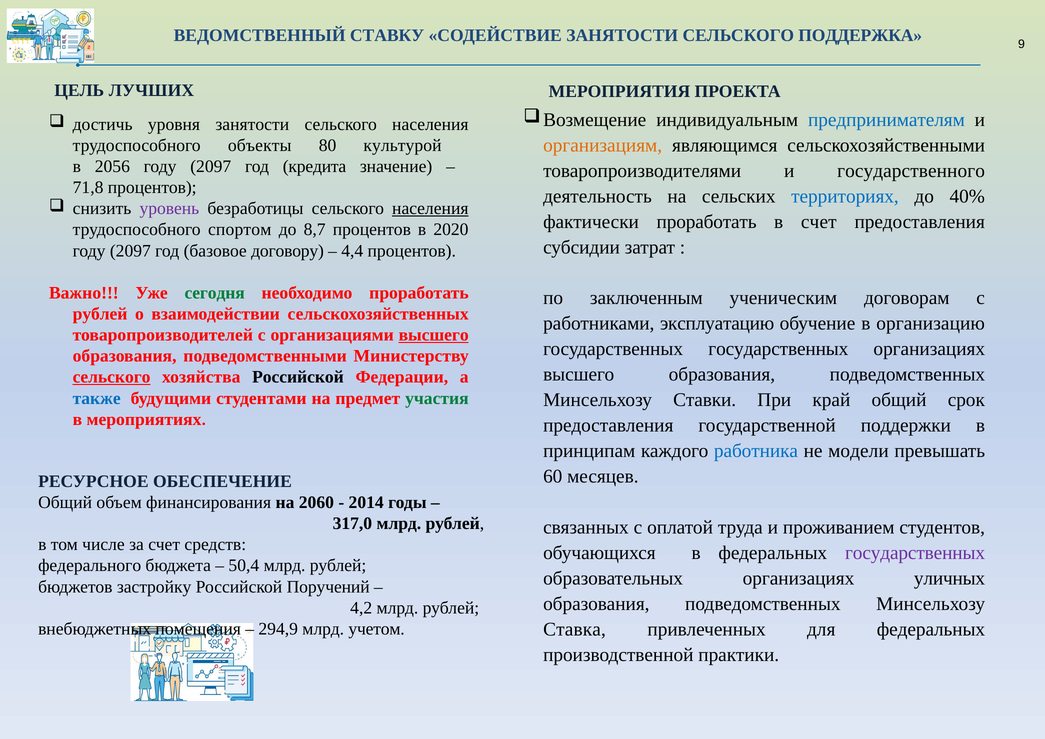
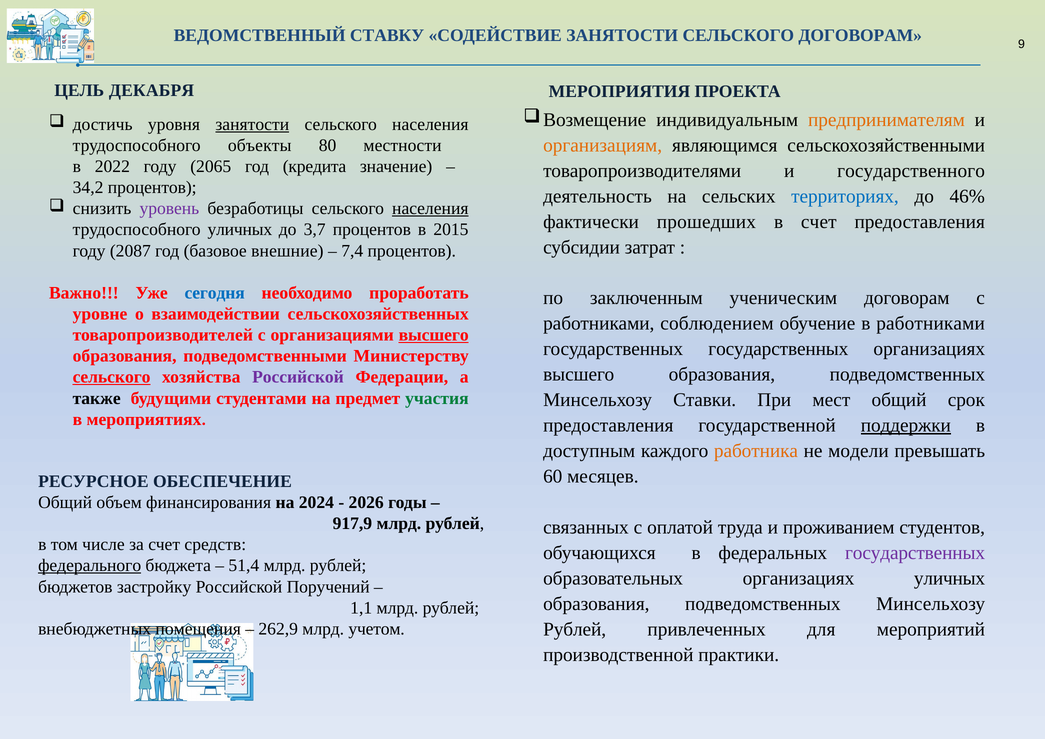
СЕЛЬСКОГО ПОДДЕРЖКА: ПОДДЕРЖКА -> ДОГОВОРАМ
ЛУЧШИХ: ЛУЧШИХ -> ДЕКАБРЯ
предпринимателям colour: blue -> orange
занятости at (252, 124) underline: none -> present
культурой: культурой -> местности
2056: 2056 -> 2022
2097 at (211, 166): 2097 -> 2065
71,8: 71,8 -> 34,2
40%: 40% -> 46%
фактически проработать: проработать -> прошедших
трудоспособного спортом: спортом -> уличных
8,7: 8,7 -> 3,7
2020: 2020 -> 2015
2097 at (130, 251): 2097 -> 2087
договору: договору -> внешние
4,4: 4,4 -> 7,4
сегодня colour: green -> blue
рублей at (100, 314): рублей -> уровне
эксплуатацию: эксплуатацию -> соблюдением
в организацию: организацию -> работниками
Российской at (298, 377) colour: black -> purple
также colour: blue -> black
край: край -> мест
поддержки underline: none -> present
принципам: принципам -> доступным
работника colour: blue -> orange
2060: 2060 -> 2024
2014: 2014 -> 2026
317,0: 317,0 -> 917,9
федерального underline: none -> present
50,4: 50,4 -> 51,4
4,2: 4,2 -> 1,1
Ставка at (575, 629): Ставка -> Рублей
для федеральных: федеральных -> мероприятий
294,9: 294,9 -> 262,9
